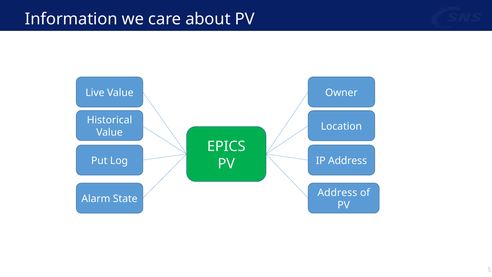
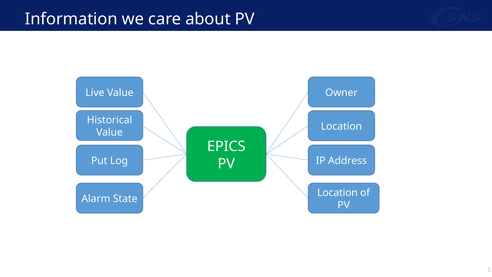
Address at (337, 192): Address -> Location
